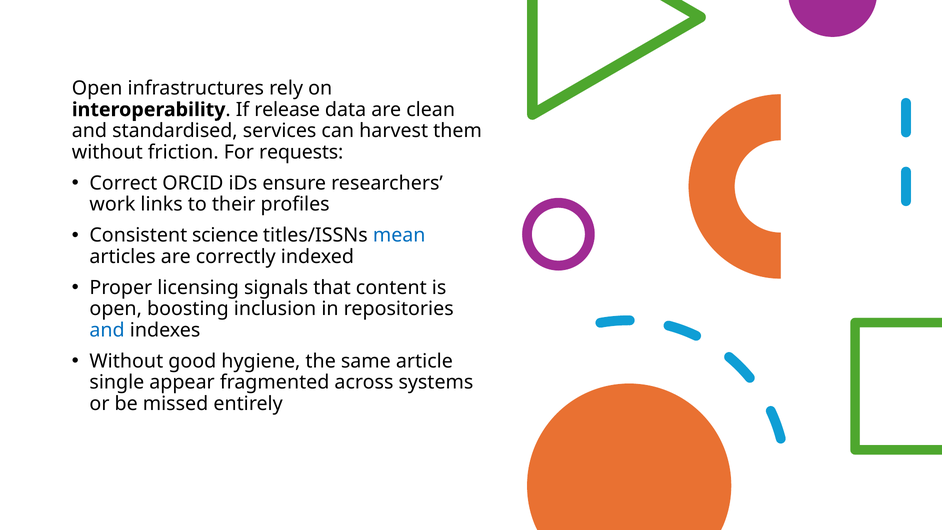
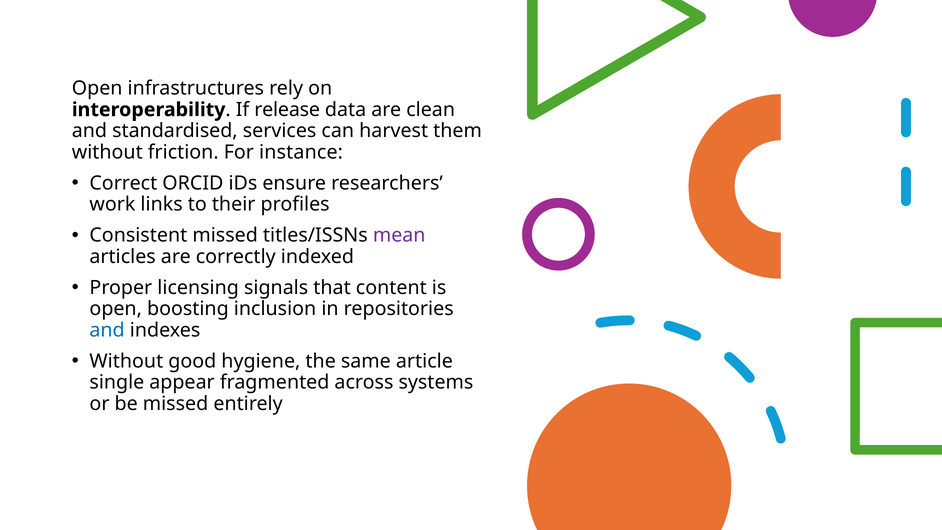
requests: requests -> instance
Consistent science: science -> missed
mean colour: blue -> purple
